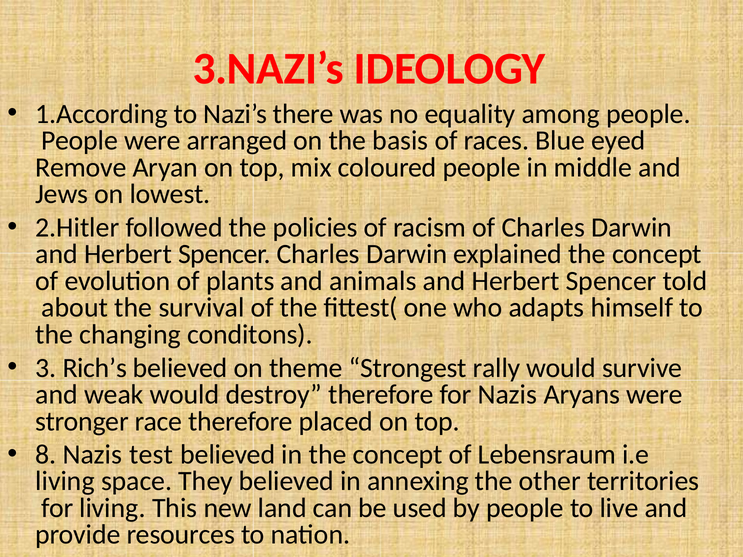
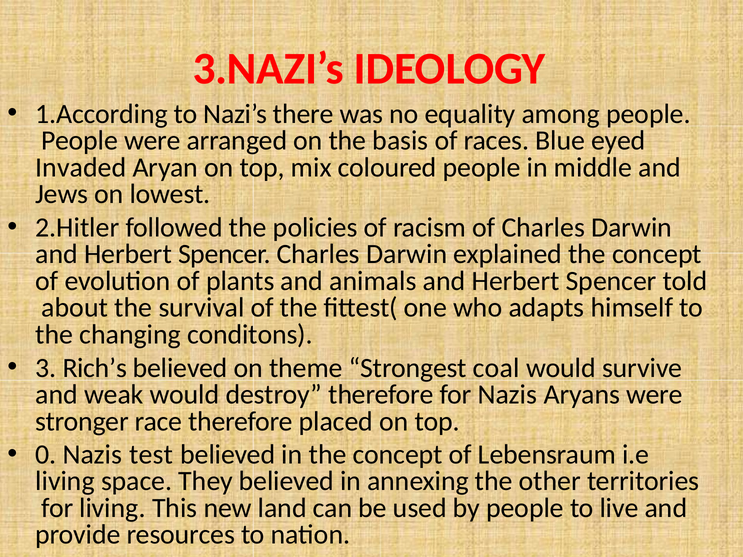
Remove: Remove -> Invaded
rally: rally -> coal
8: 8 -> 0
